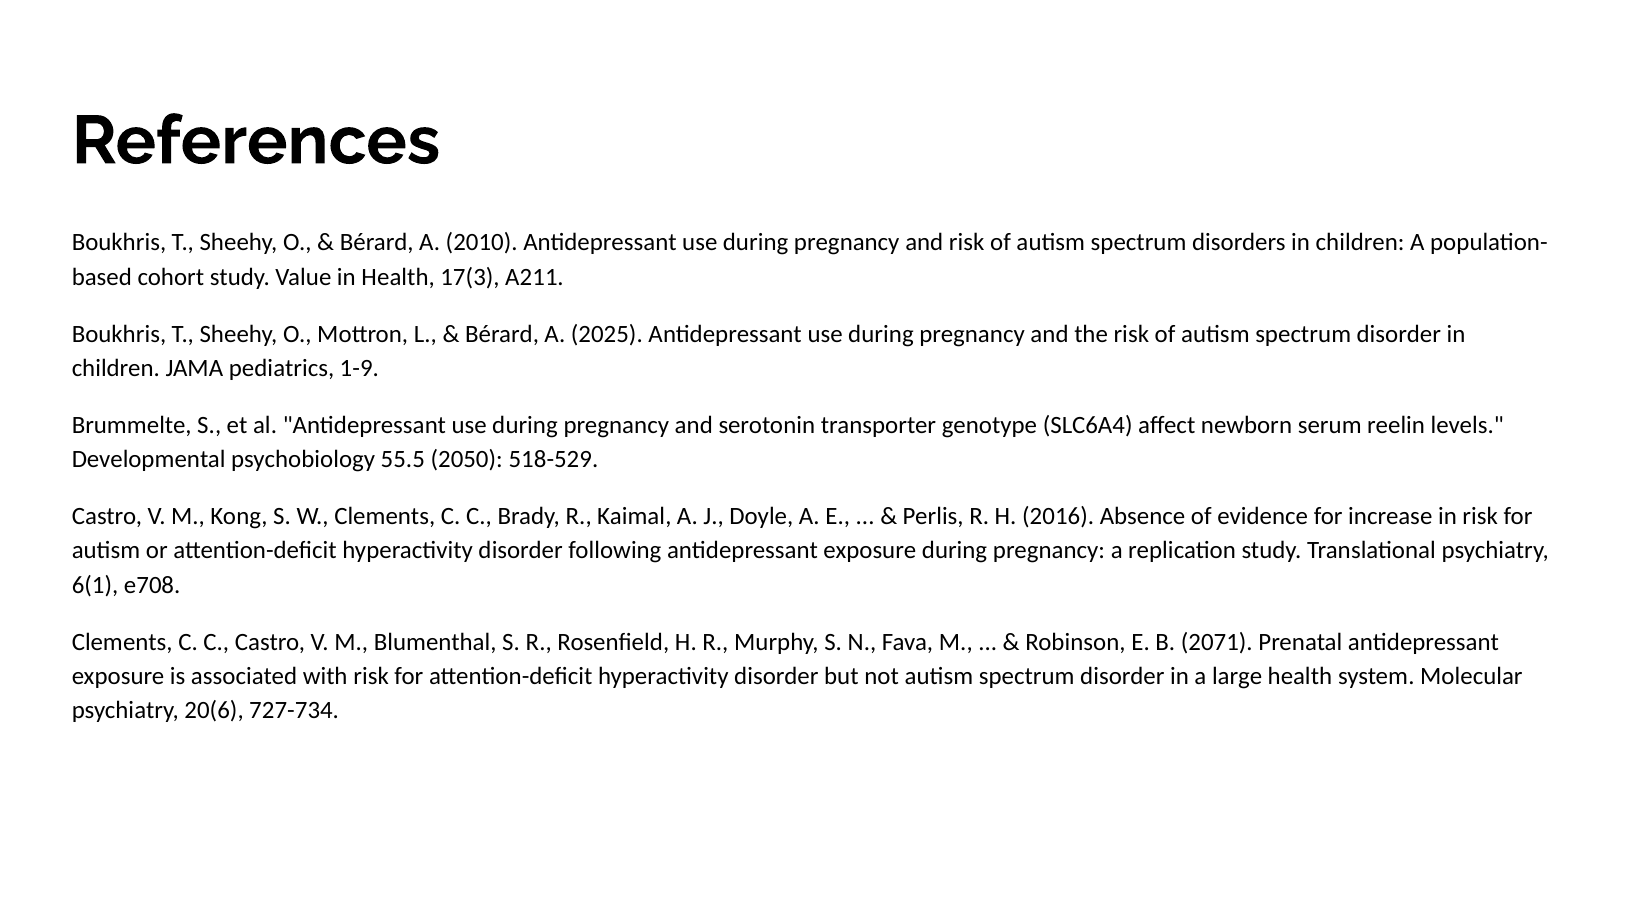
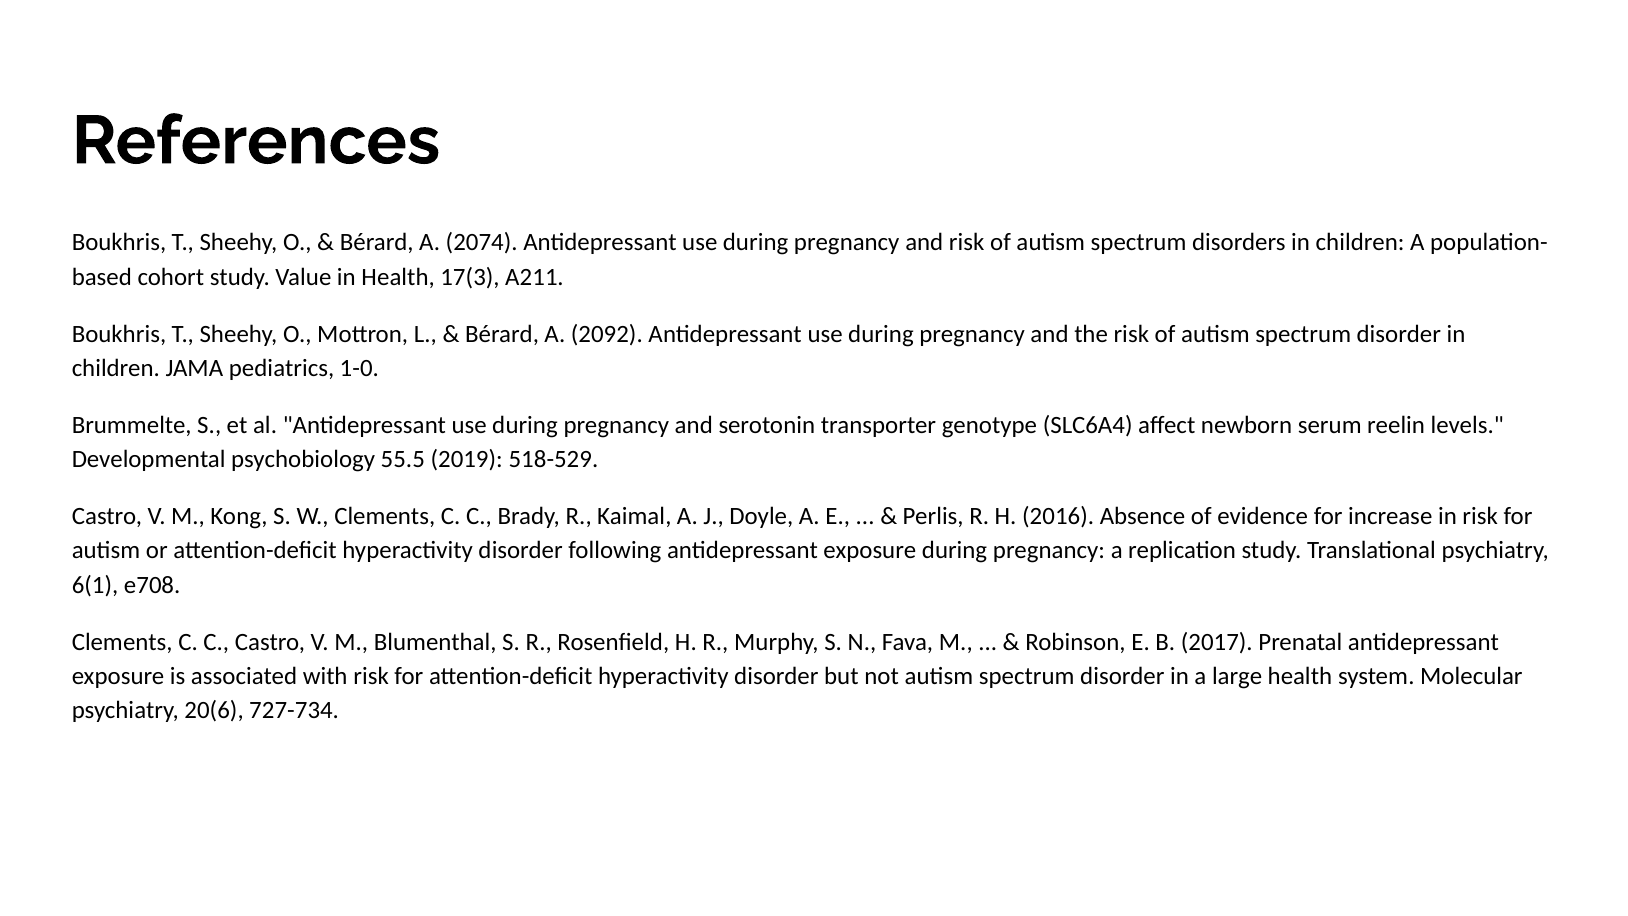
2010: 2010 -> 2074
2025: 2025 -> 2092
1-9: 1-9 -> 1-0
2050: 2050 -> 2019
2071: 2071 -> 2017
